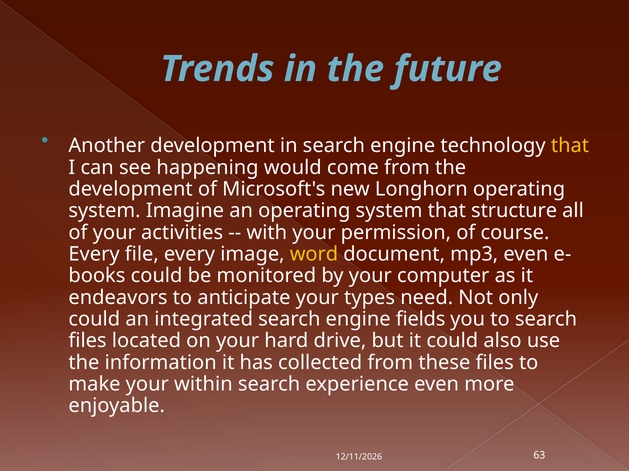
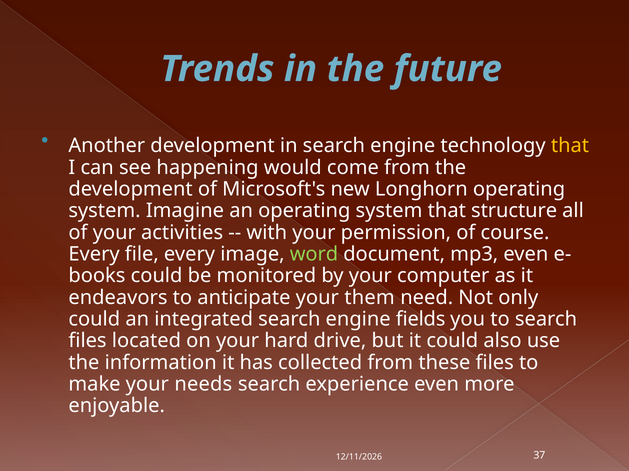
word colour: yellow -> light green
types: types -> them
within: within -> needs
63: 63 -> 37
